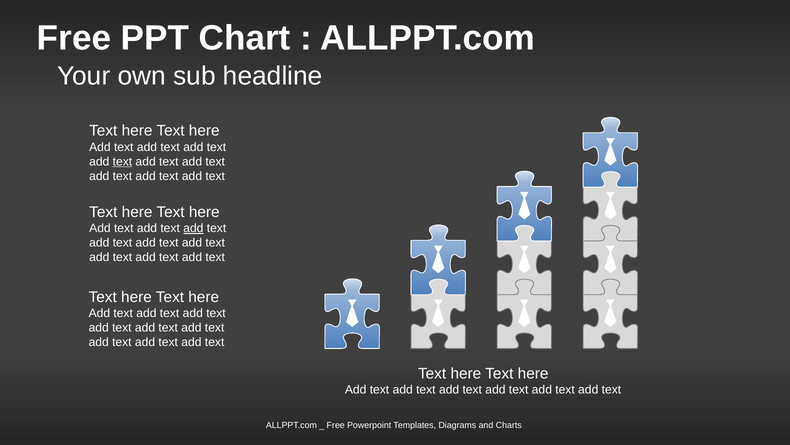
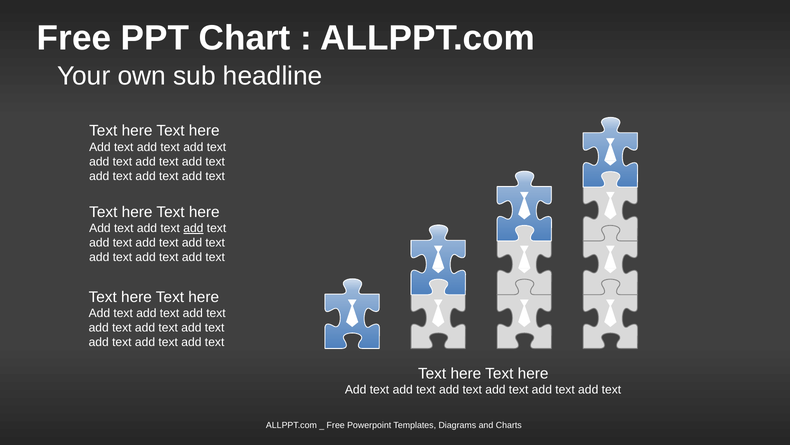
text at (122, 161) underline: present -> none
